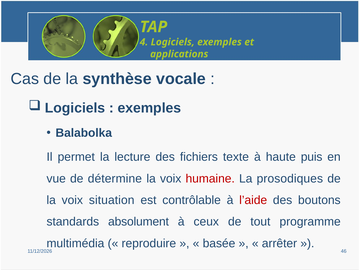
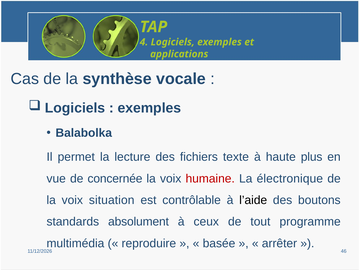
puis: puis -> plus
détermine: détermine -> concernée
prosodiques: prosodiques -> électronique
l’aide colour: red -> black
